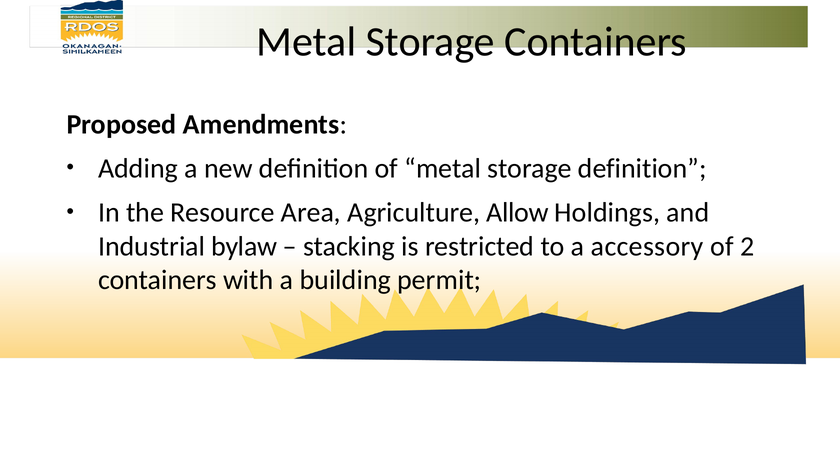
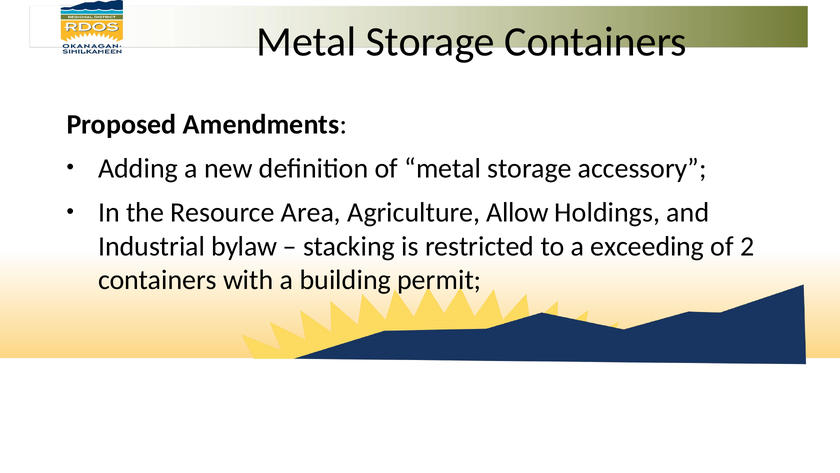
storage definition: definition -> accessory
accessory: accessory -> exceeding
